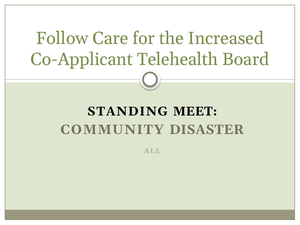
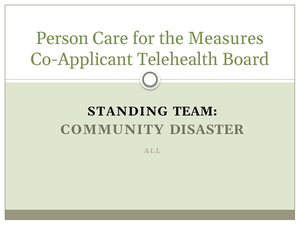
Follow: Follow -> Person
Increased: Increased -> Measures
MEET: MEET -> TEAM
